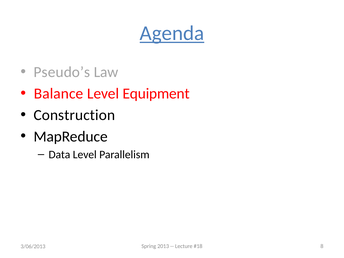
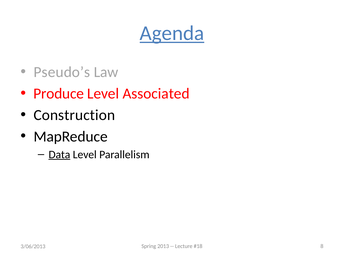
Balance: Balance -> Produce
Equipment: Equipment -> Associated
Data underline: none -> present
